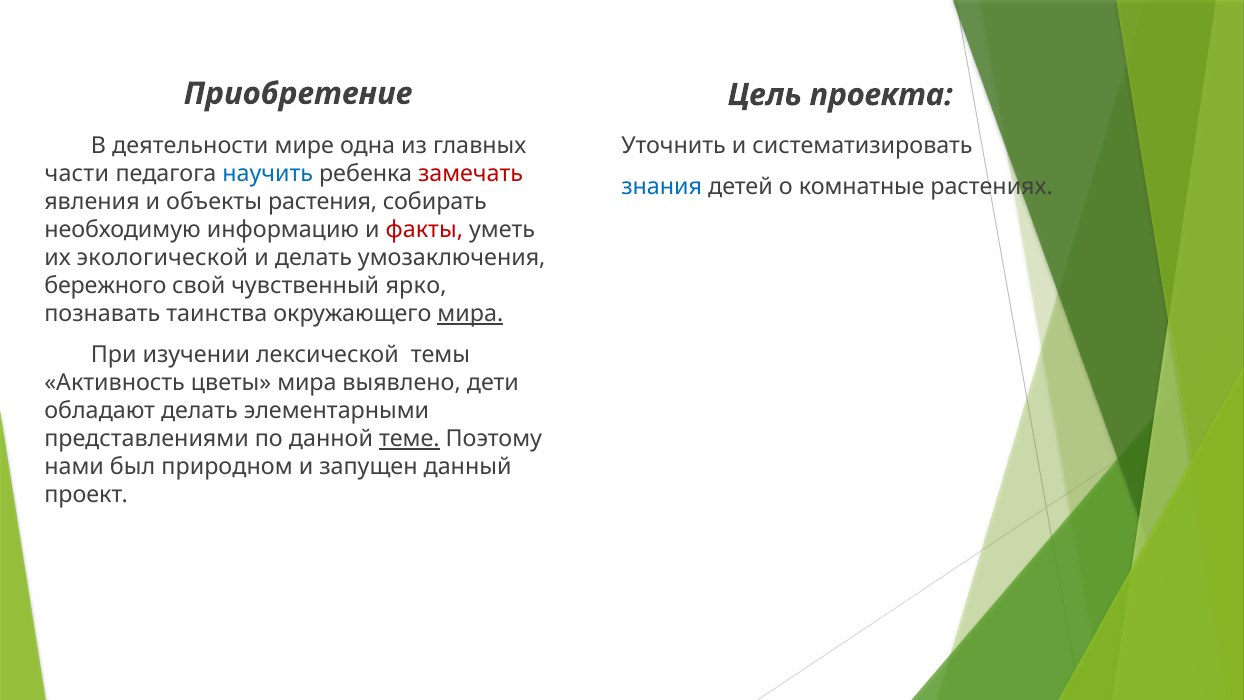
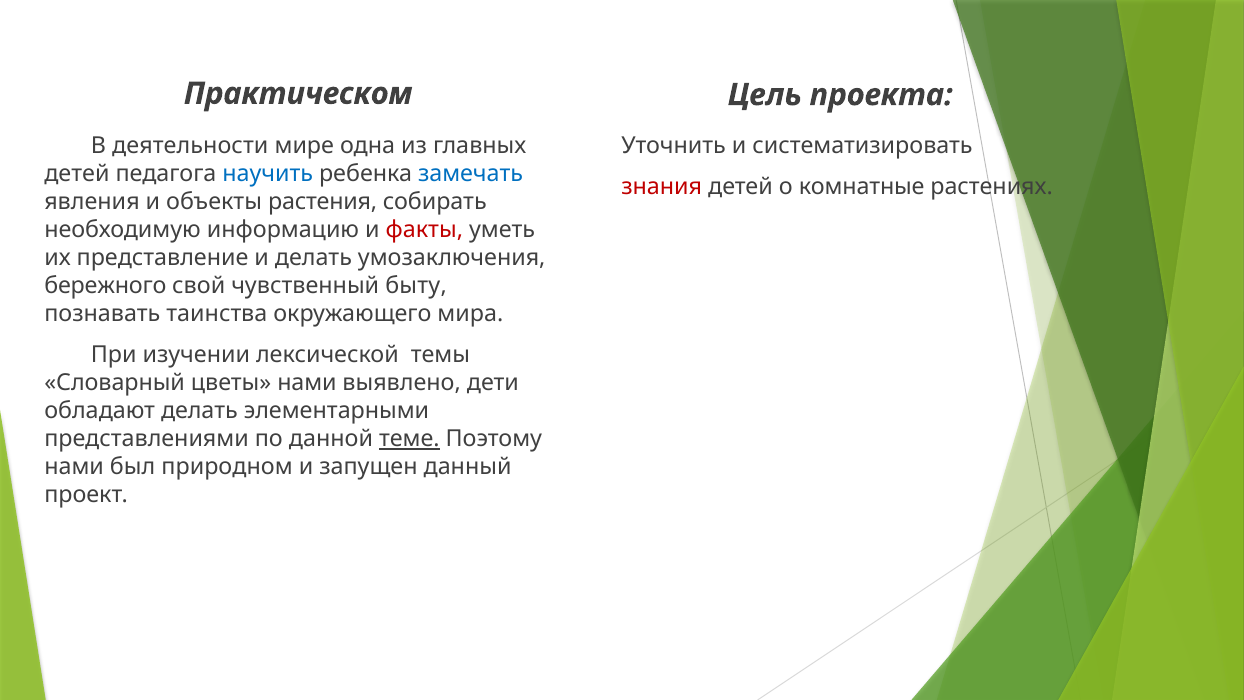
Приобретение: Приобретение -> Практическом
части at (77, 174): части -> детей
замечать colour: red -> blue
знания colour: blue -> red
экологической: экологической -> представление
ярко: ярко -> быту
мира at (470, 314) underline: present -> none
Активность: Активность -> Словарный
цветы мира: мира -> нами
